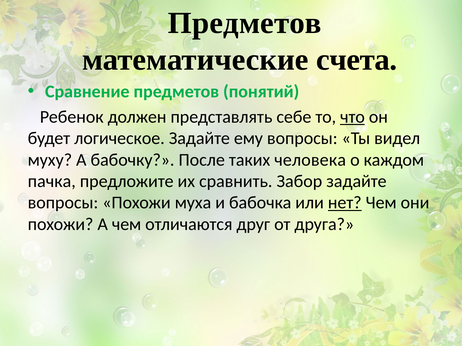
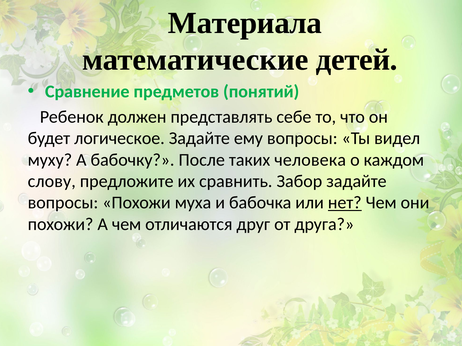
Предметов at (245, 23): Предметов -> Материала
счета: счета -> детей
что underline: present -> none
пачка: пачка -> слову
